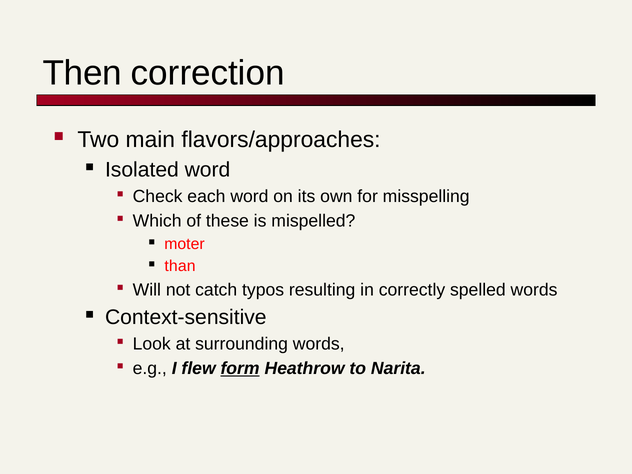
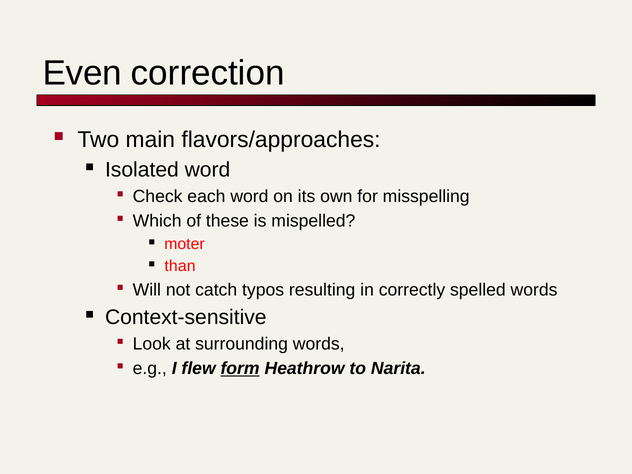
Then: Then -> Even
